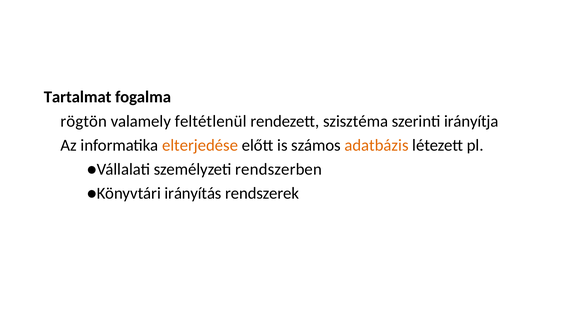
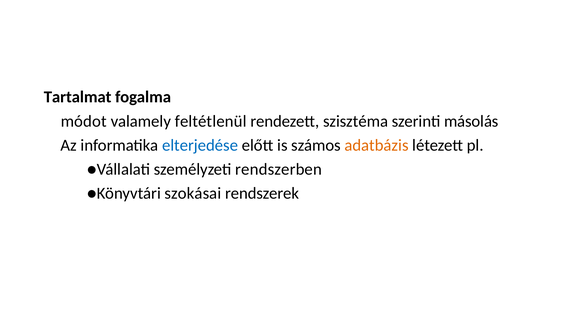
rögtön: rögtön -> módot
irányítja: irányítja -> másolás
elterjedése colour: orange -> blue
irányítás: irányítás -> szokásai
